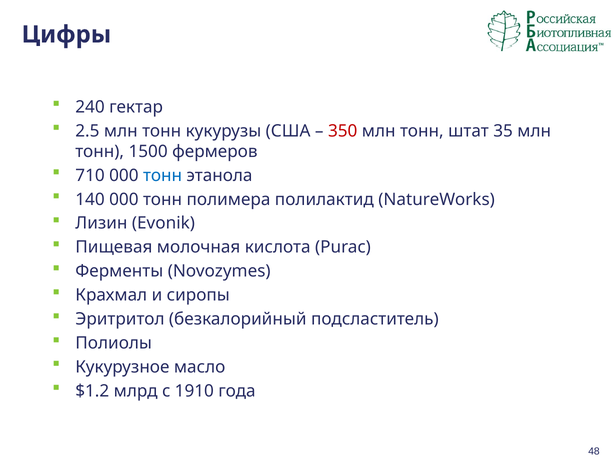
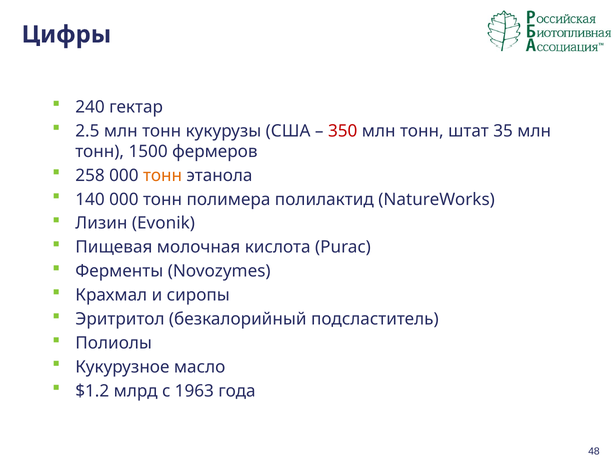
710: 710 -> 258
тонн at (163, 175) colour: blue -> orange
1910: 1910 -> 1963
